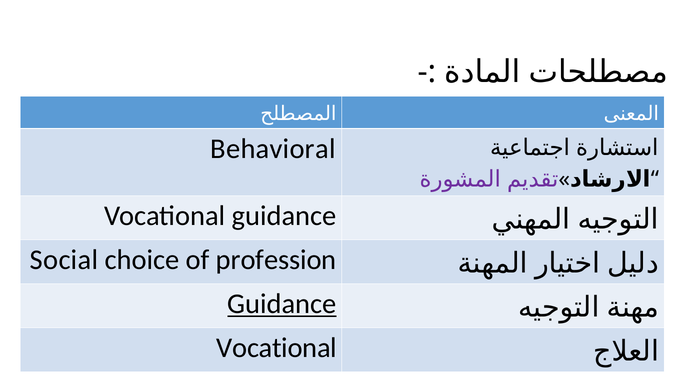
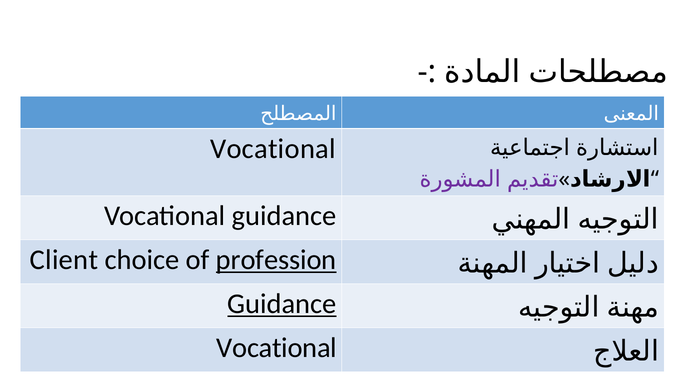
Behavioral at (273, 149): Behavioral -> Vocational
Social: Social -> Client
profession underline: none -> present
